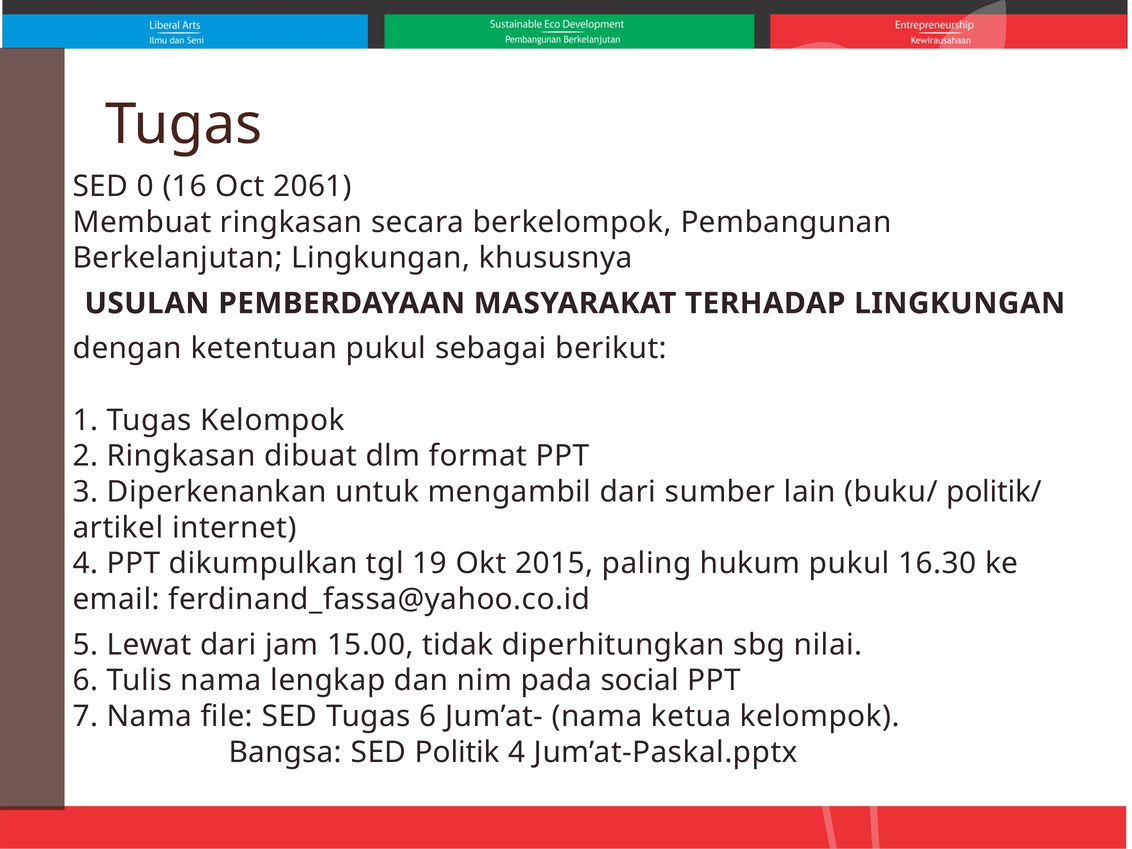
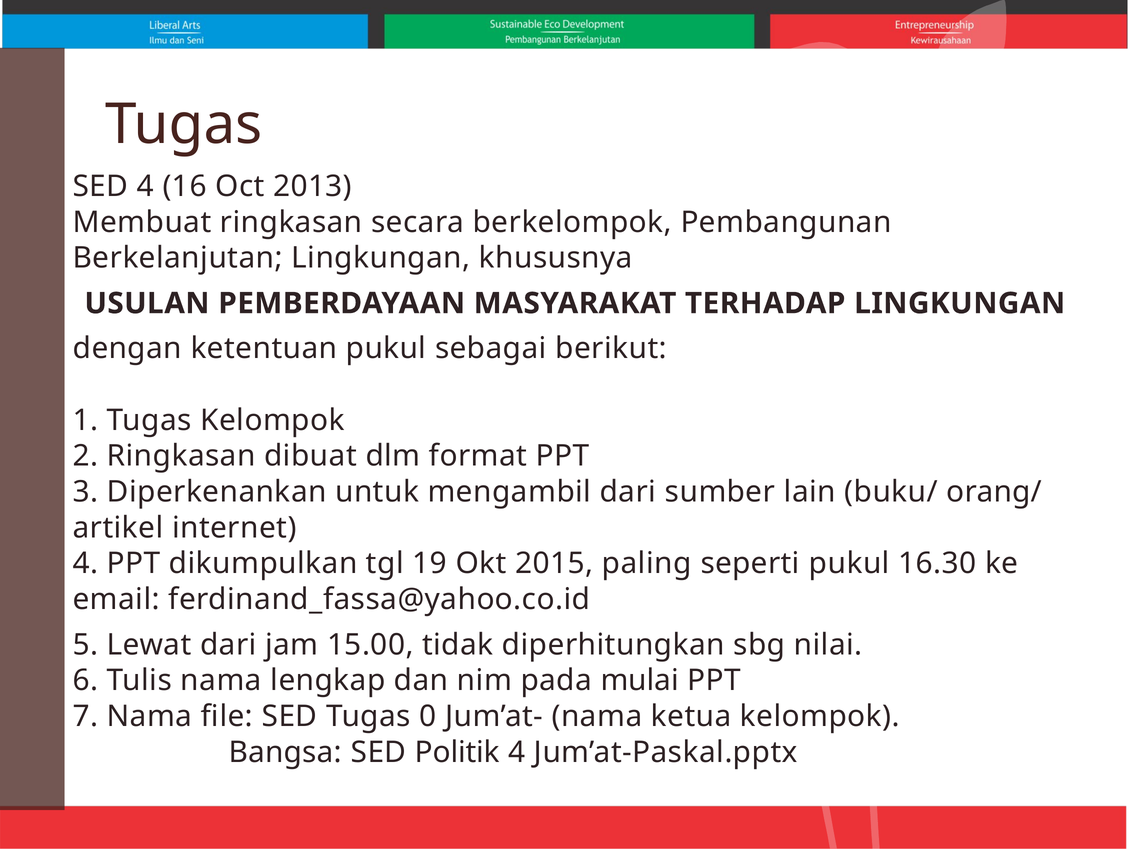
SED 0: 0 -> 4
2061: 2061 -> 2013
politik/: politik/ -> orang/
hukum: hukum -> seperti
social: social -> mulai
Tugas 6: 6 -> 0
